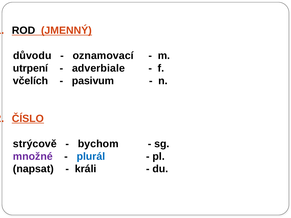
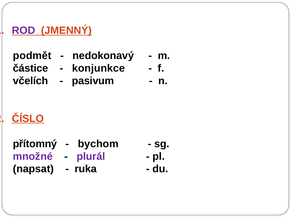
ROD colour: black -> purple
důvodu: důvodu -> podmět
oznamovací: oznamovací -> nedokonavý
utrpení: utrpení -> částice
adverbiale: adverbiale -> konjunkce
strýcově: strýcově -> přítomný
plurál colour: blue -> purple
králi: králi -> ruka
